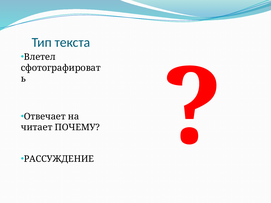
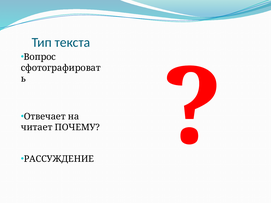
Влетел: Влетел -> Вопрос
